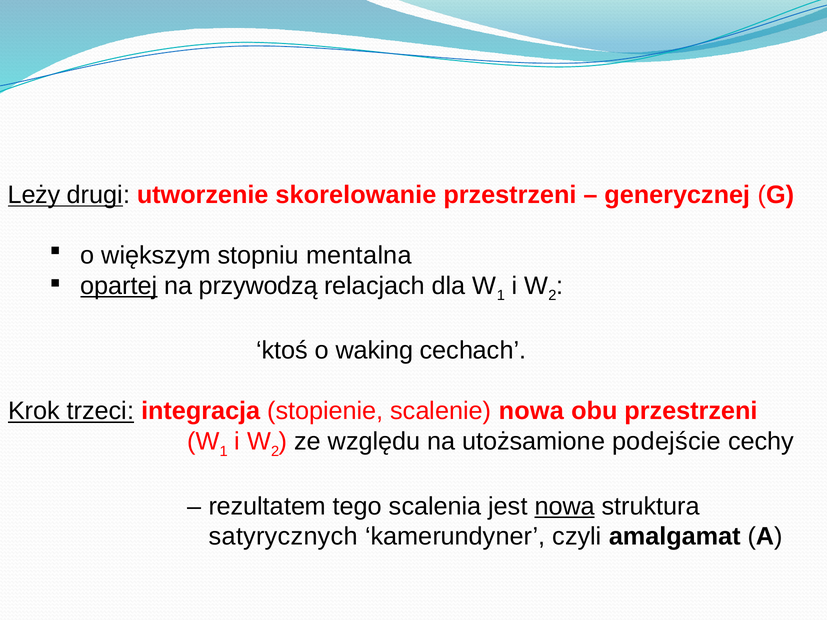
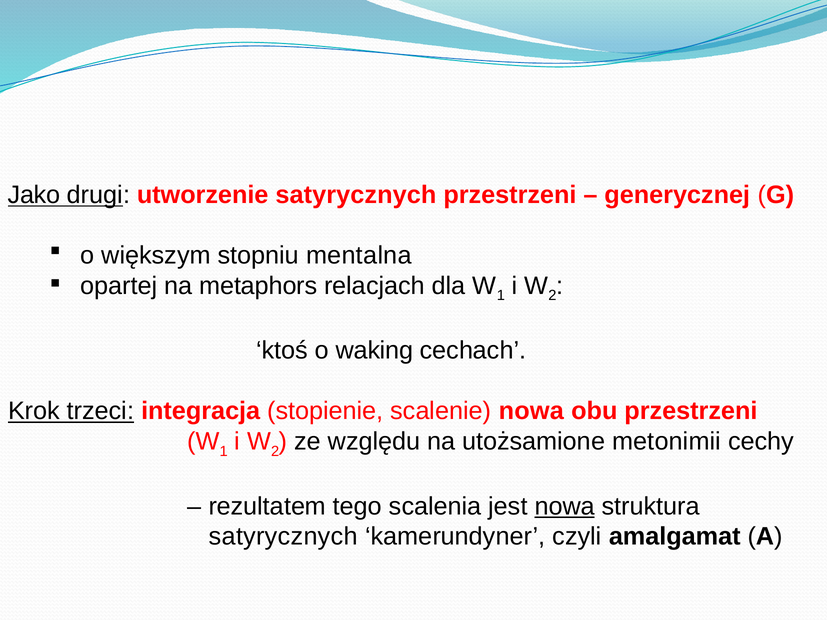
Leży: Leży -> Jako
utworzenie skorelowanie: skorelowanie -> satyrycznych
opartej underline: present -> none
przywodzą: przywodzą -> metaphors
podejście: podejście -> metonimii
